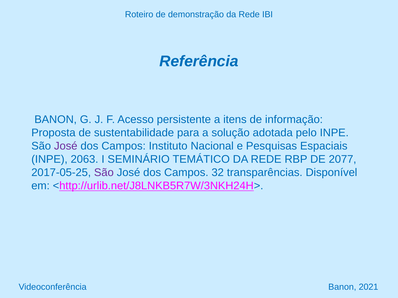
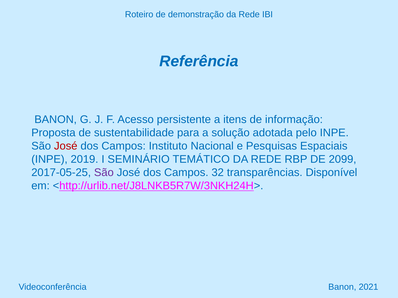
José at (66, 146) colour: purple -> red
2063: 2063 -> 2019
2077: 2077 -> 2099
